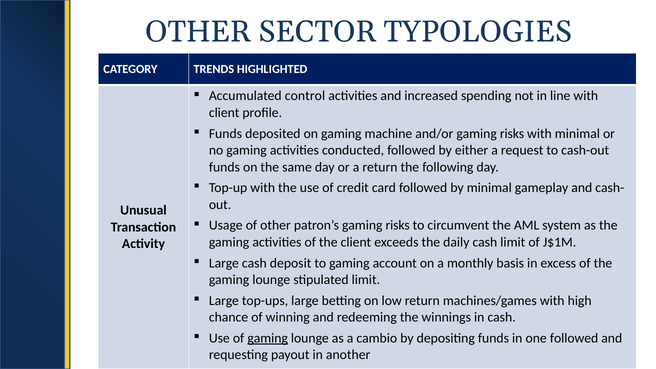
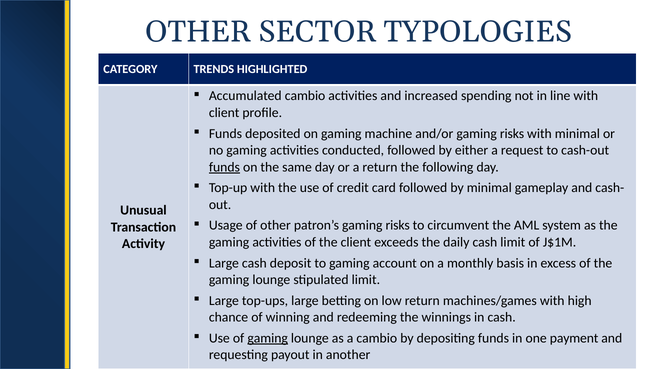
Accumulated control: control -> cambio
funds at (224, 167) underline: none -> present
one followed: followed -> payment
